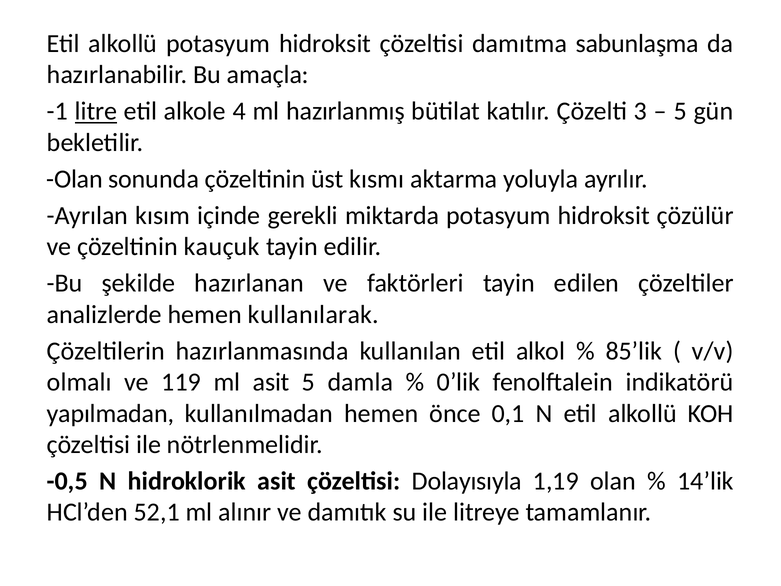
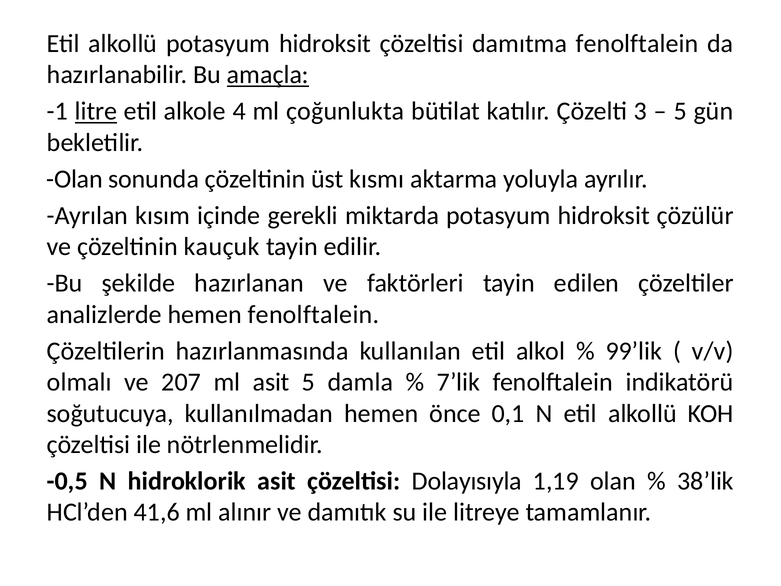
damıtma sabunlaşma: sabunlaşma -> fenolftalein
amaçla underline: none -> present
hazırlanmış: hazırlanmış -> çoğunlukta
hemen kullanılarak: kullanılarak -> fenolftalein
85’lik: 85’lik -> 99’lik
119: 119 -> 207
0’lik: 0’lik -> 7’lik
yapılmadan: yapılmadan -> soğutucuya
14’lik: 14’lik -> 38’lik
52,1: 52,1 -> 41,6
